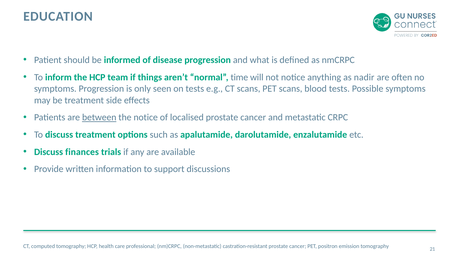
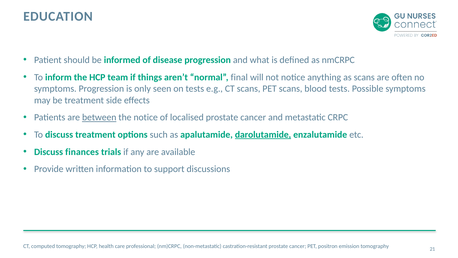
time: time -> final
as nadir: nadir -> scans
darolutamide underline: none -> present
